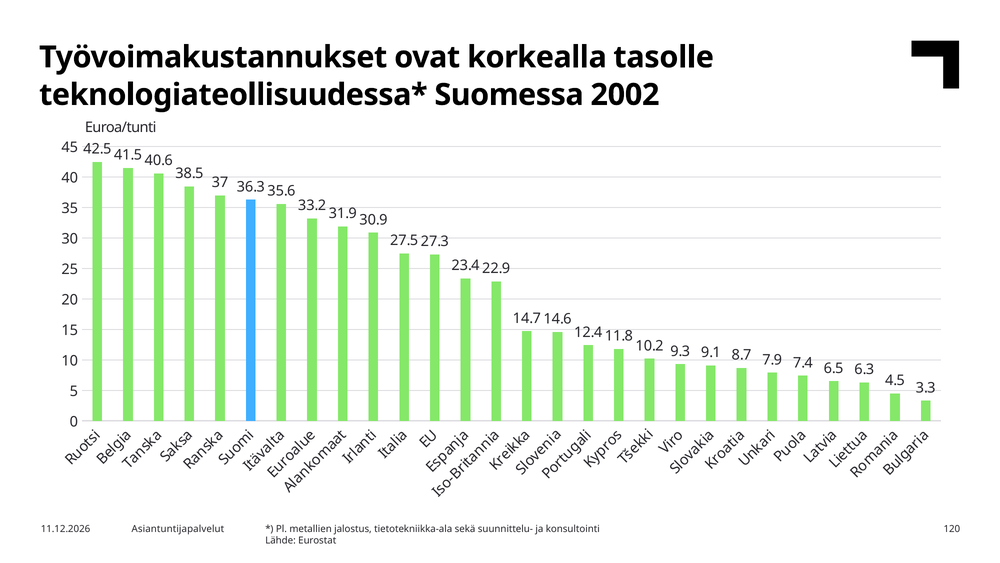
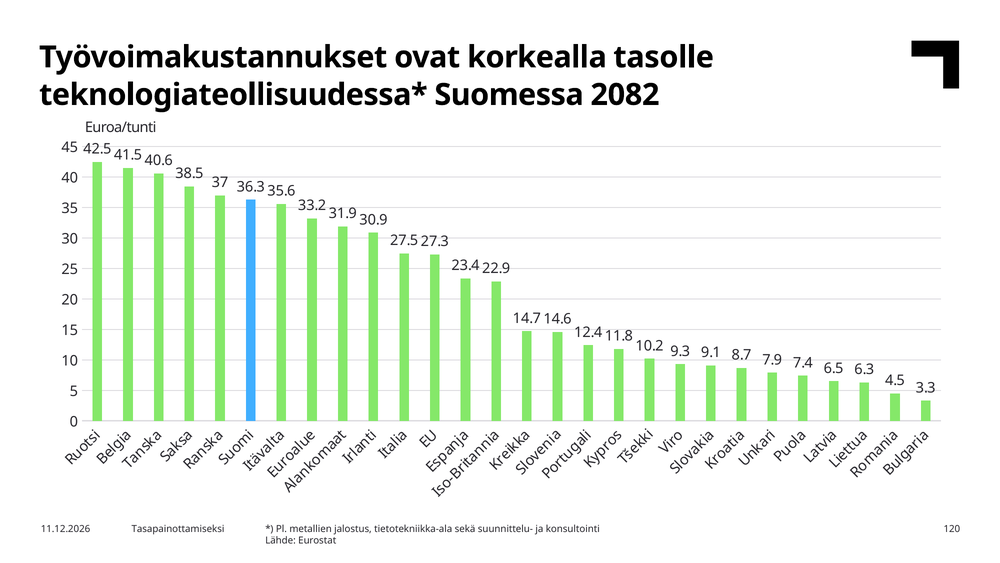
2002: 2002 -> 2082
Asiantuntijapalvelut: Asiantuntijapalvelut -> Tasapainottamiseksi
